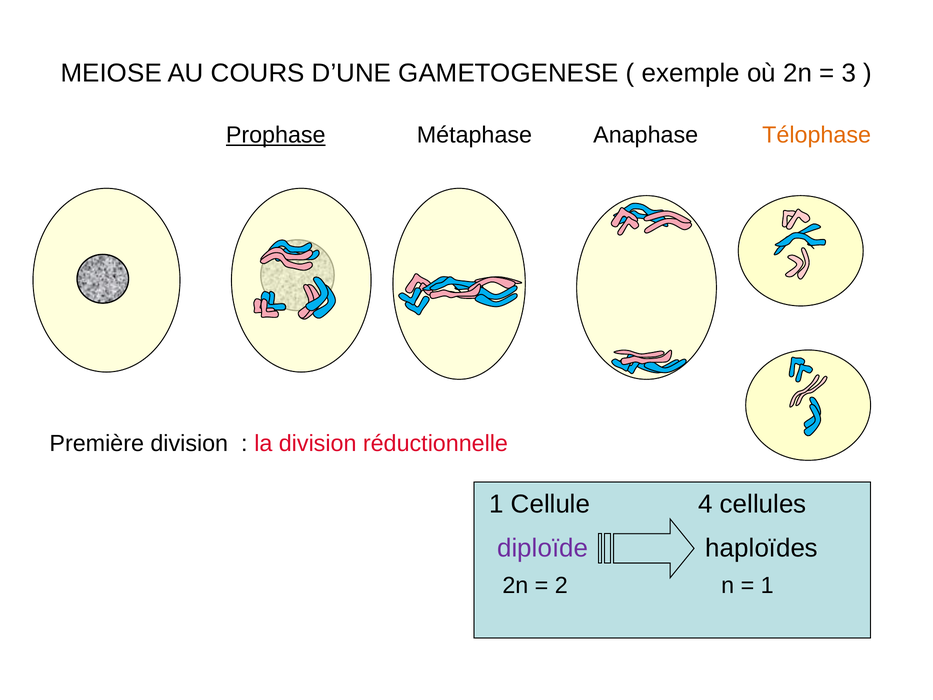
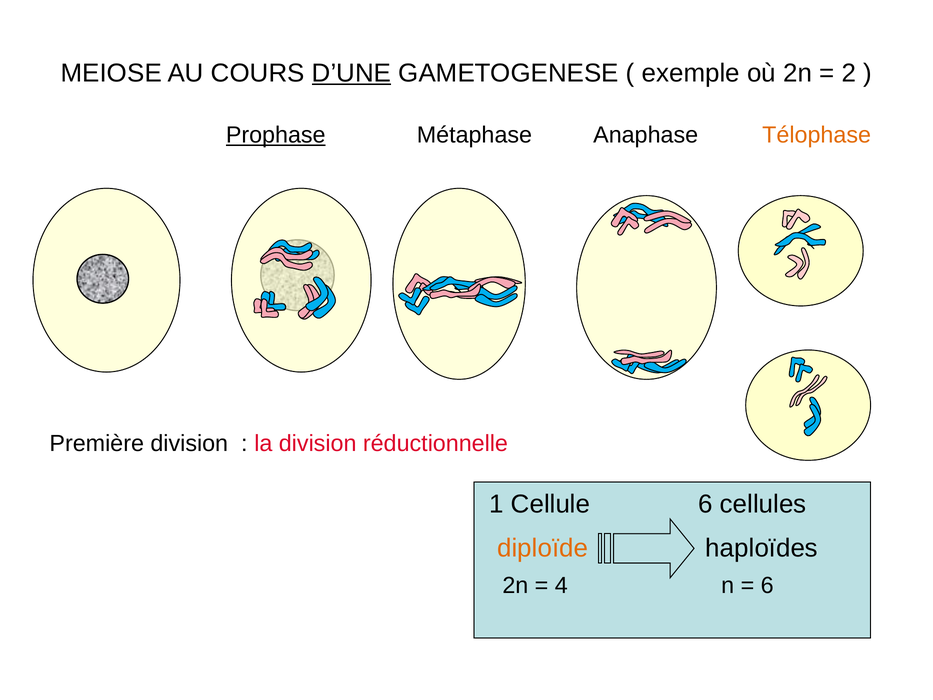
D’UNE underline: none -> present
3: 3 -> 2
Cellule 4: 4 -> 6
diploïde colour: purple -> orange
2: 2 -> 4
1 at (767, 585): 1 -> 6
